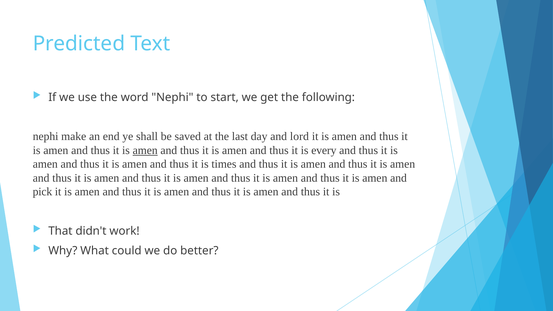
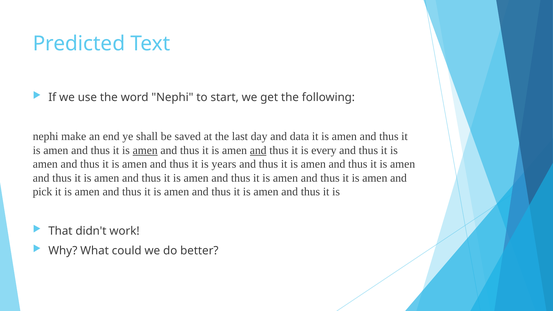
lord: lord -> data
and at (258, 150) underline: none -> present
times: times -> years
